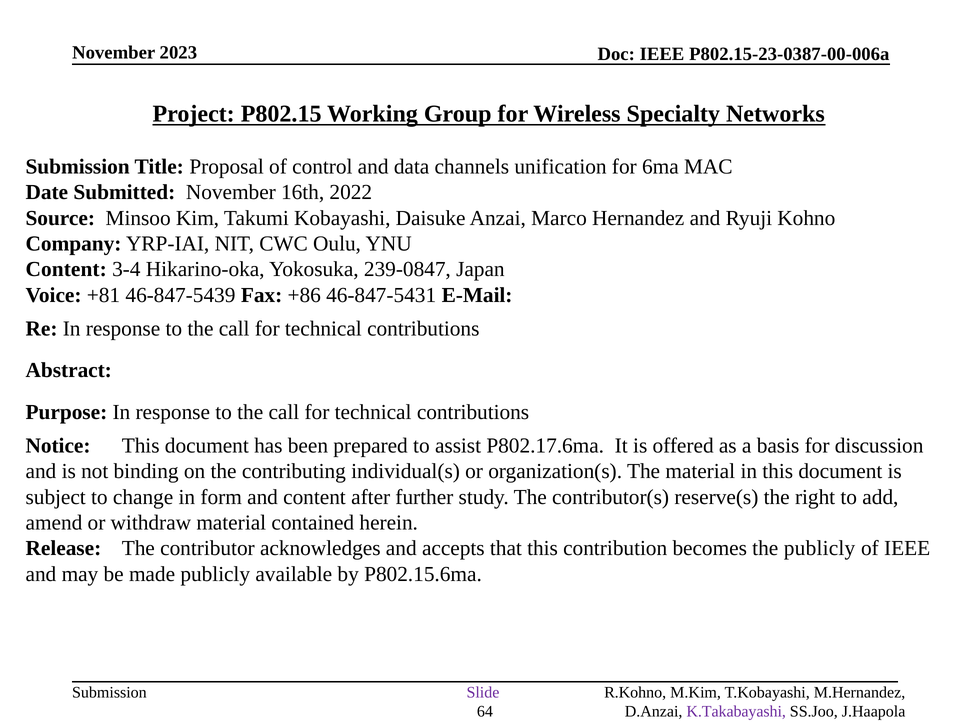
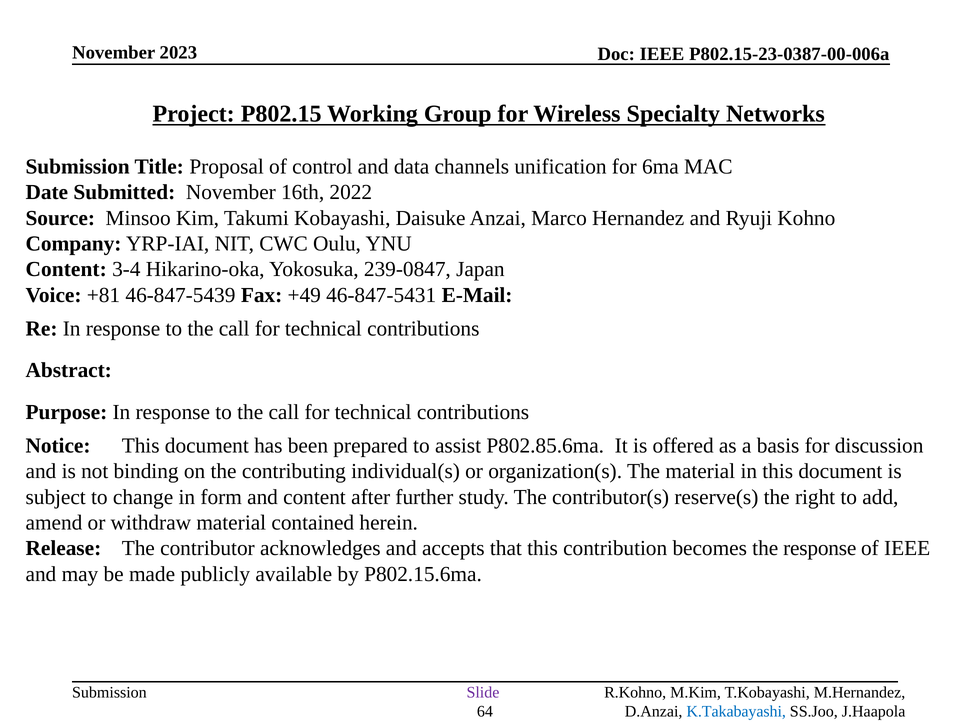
+86: +86 -> +49
P802.17.6ma: P802.17.6ma -> P802.85.6ma
the publicly: publicly -> response
K.Takabayashi colour: purple -> blue
